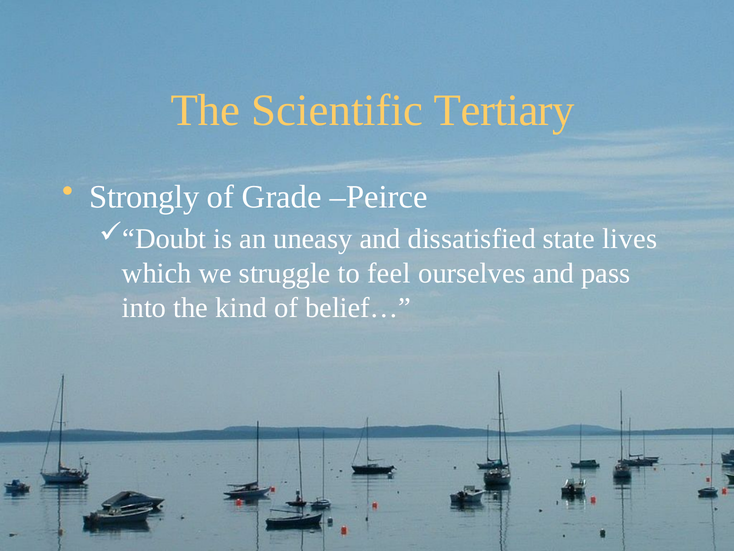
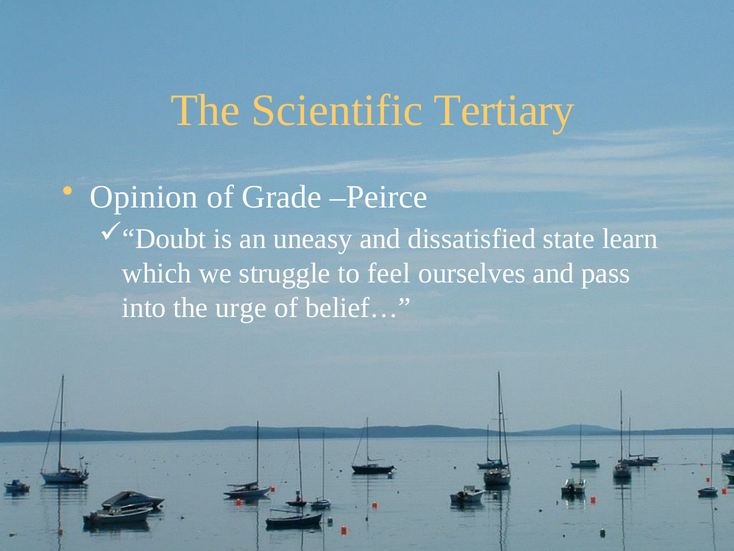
Strongly: Strongly -> Opinion
lives: lives -> learn
kind: kind -> urge
